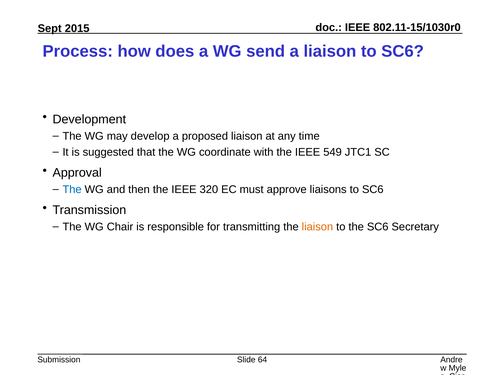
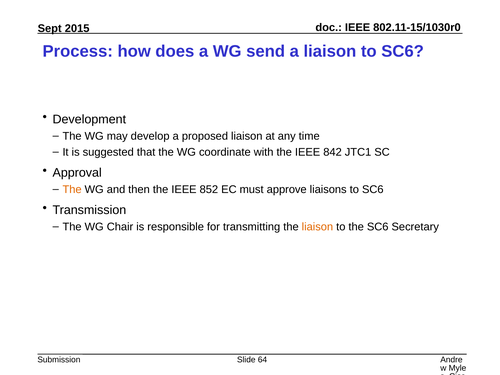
549: 549 -> 842
The at (72, 190) colour: blue -> orange
320: 320 -> 852
